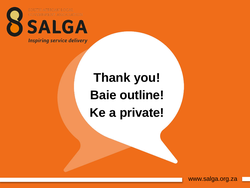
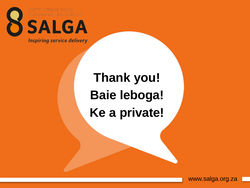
outline: outline -> leboga
